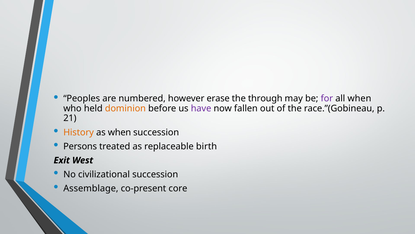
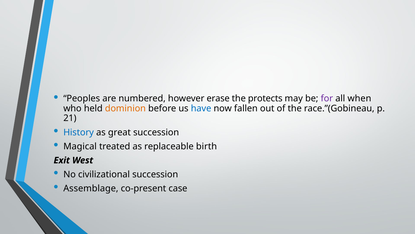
through: through -> protects
have colour: purple -> blue
History colour: orange -> blue
as when: when -> great
Persons: Persons -> Magical
core: core -> case
